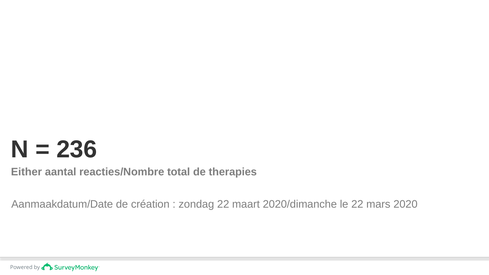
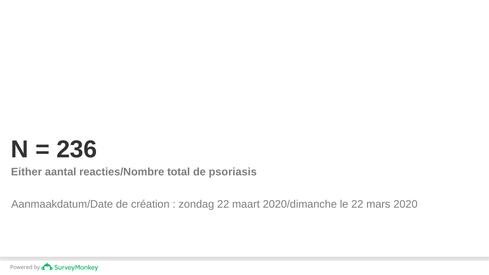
therapies: therapies -> psoriasis
